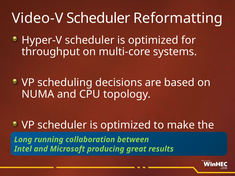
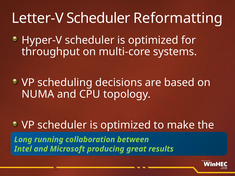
Video-V: Video-V -> Letter-V
